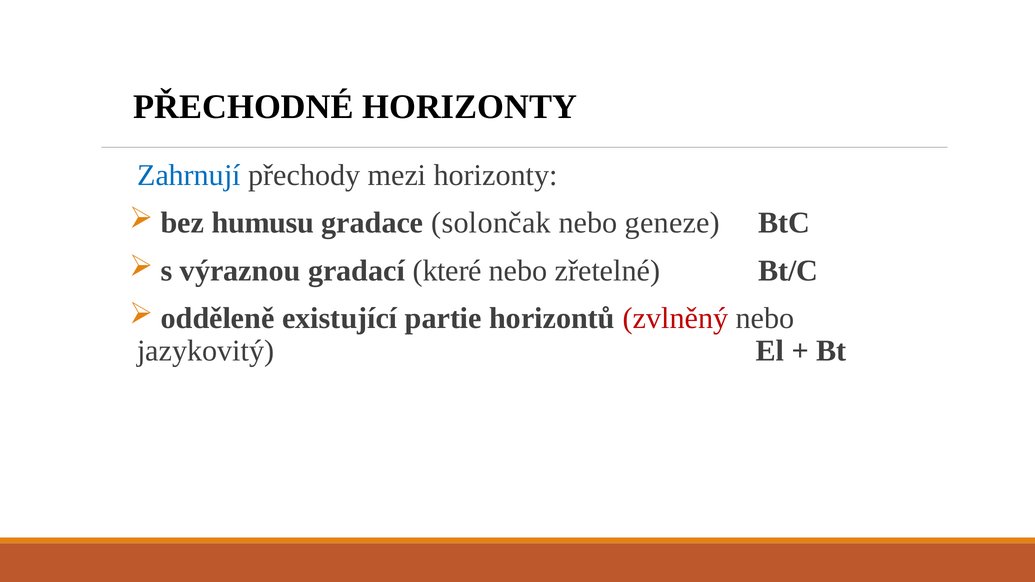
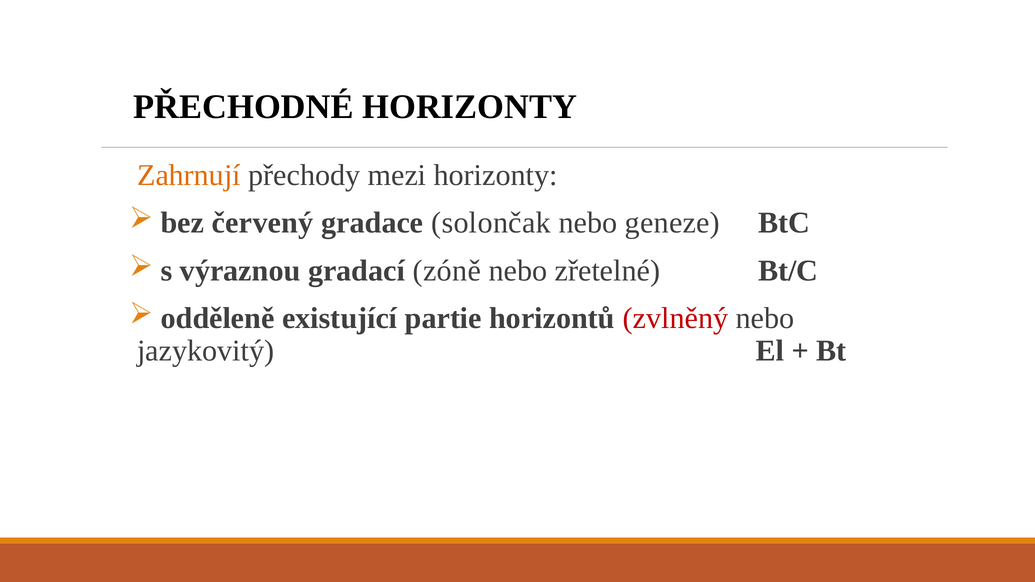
Zahrnují colour: blue -> orange
humusu: humusu -> červený
které: které -> zóně
